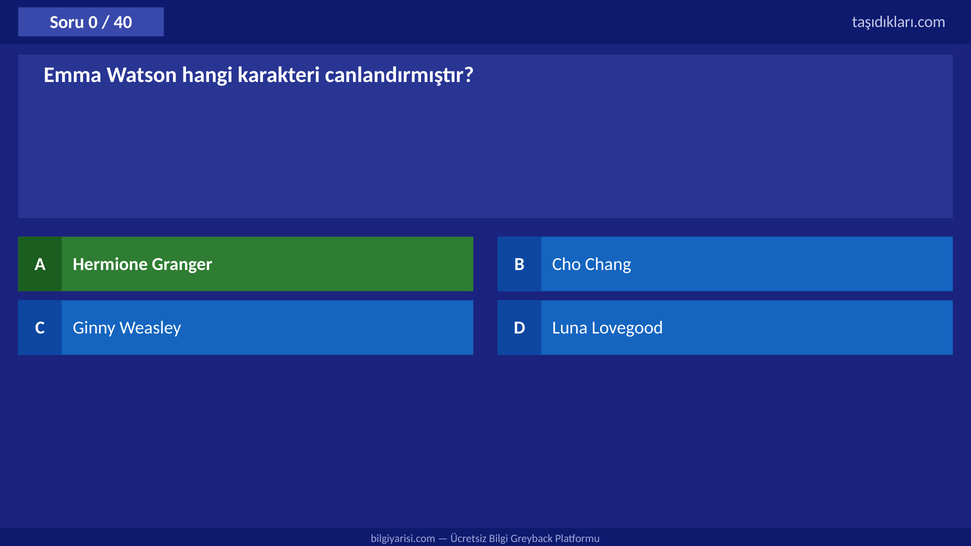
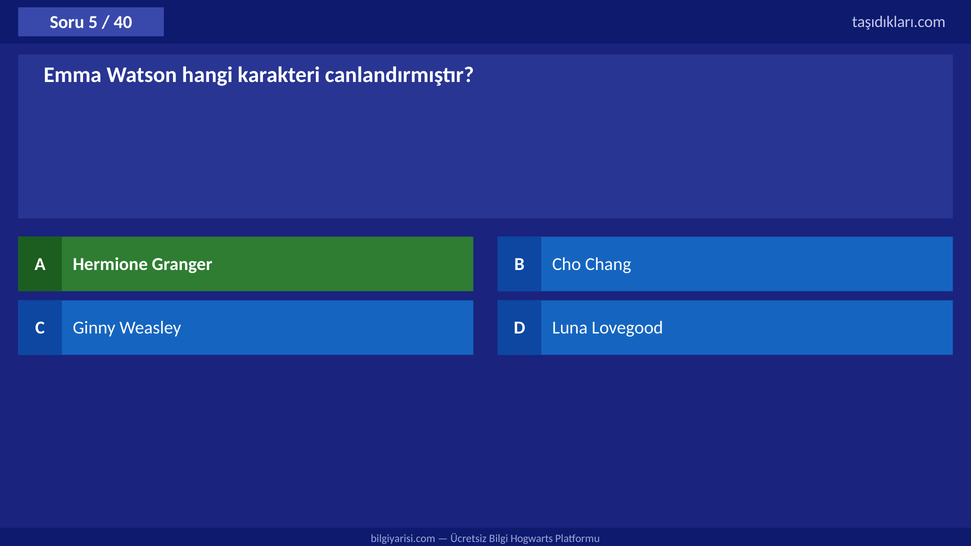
0: 0 -> 5
Greyback: Greyback -> Hogwarts
